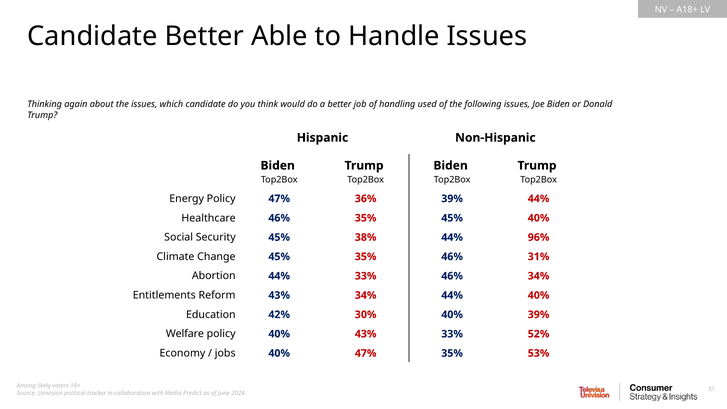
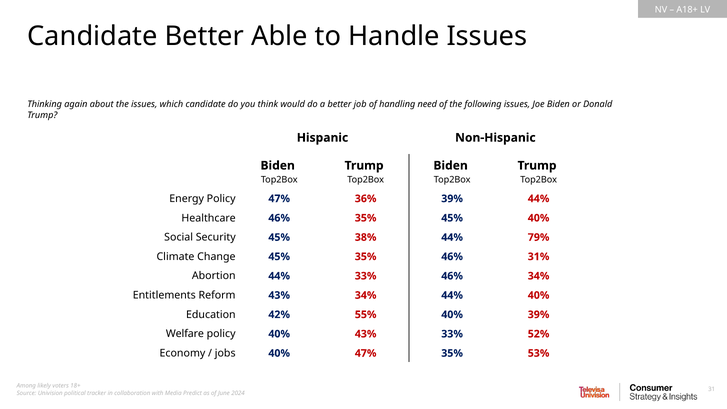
used: used -> need
96%: 96% -> 79%
30%: 30% -> 55%
